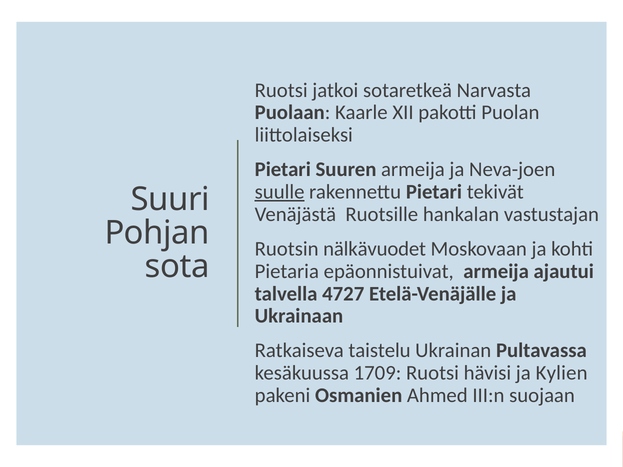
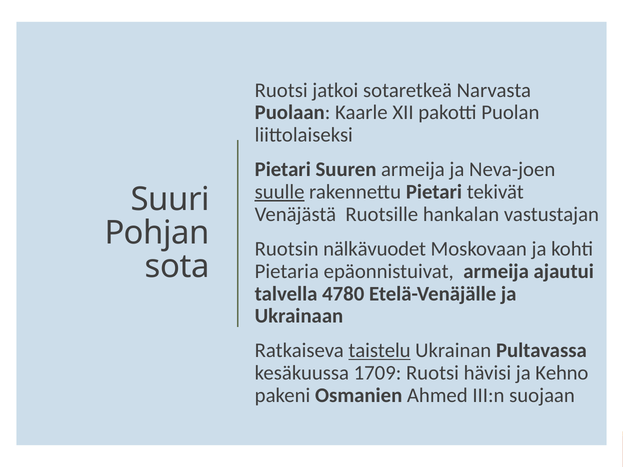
4727: 4727 -> 4780
taistelu underline: none -> present
Kylien: Kylien -> Kehno
